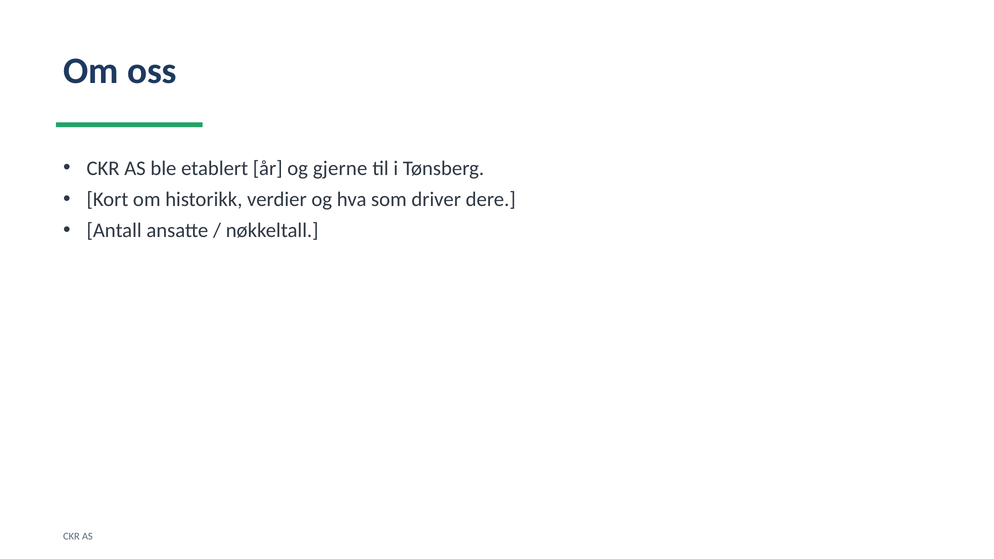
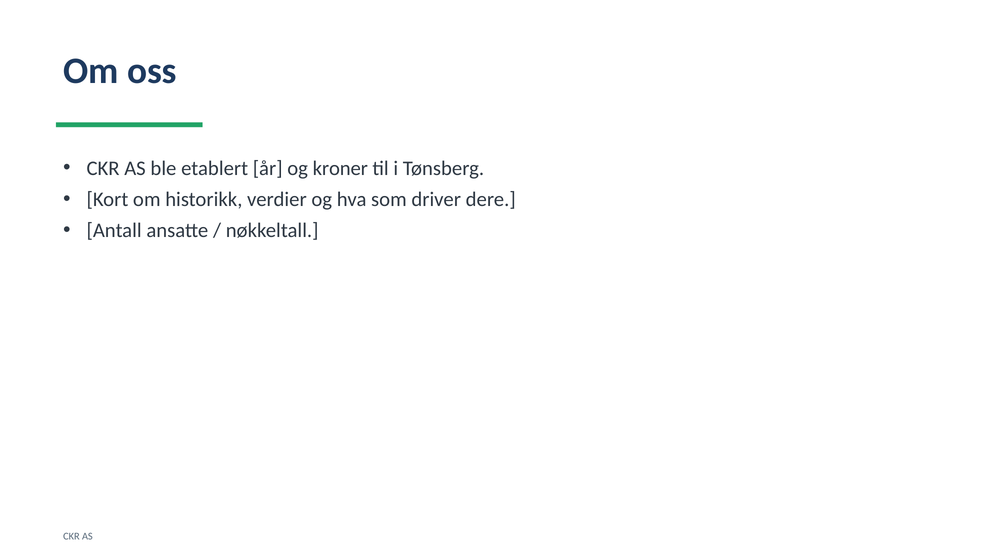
gjerne: gjerne -> kroner
